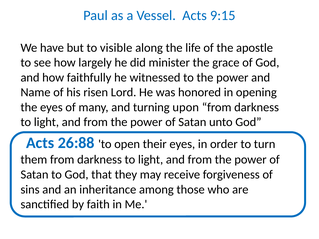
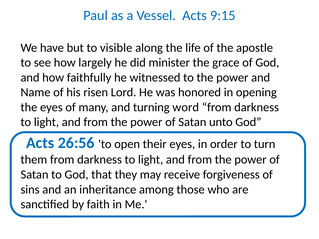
upon: upon -> word
26:88: 26:88 -> 26:56
